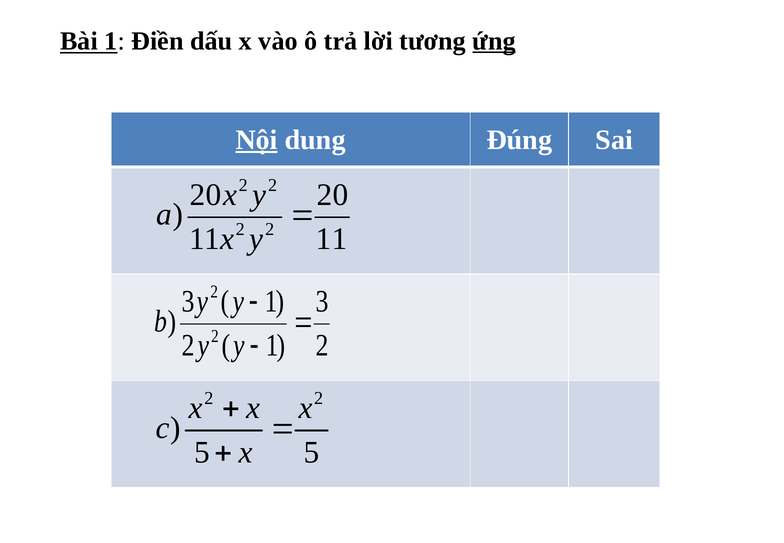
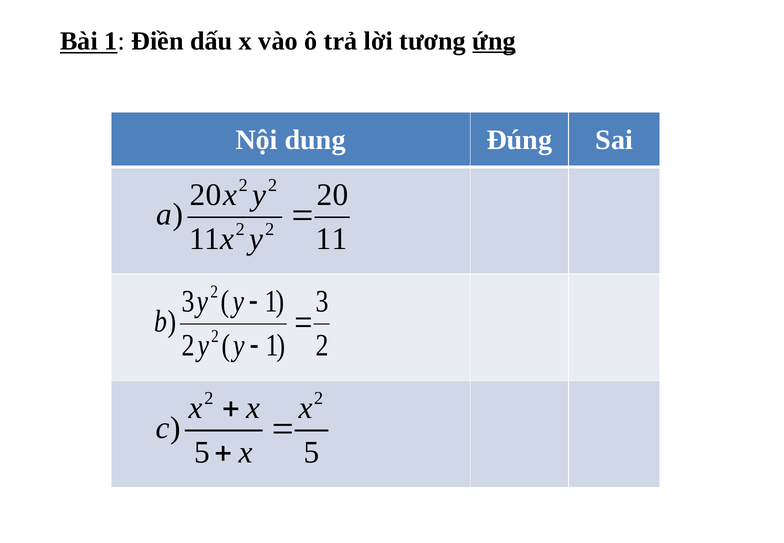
Nội underline: present -> none
